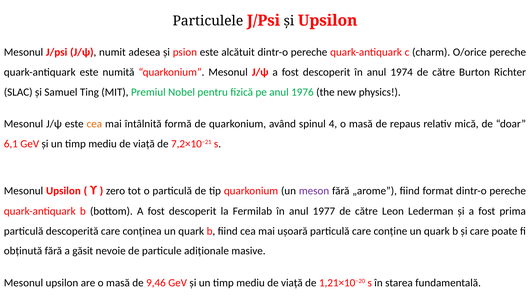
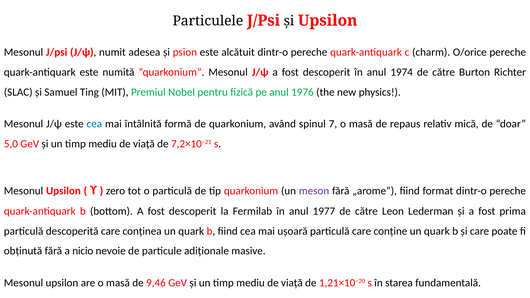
cea at (94, 124) colour: orange -> blue
4: 4 -> 7
6,1: 6,1 -> 5,0
găsit: găsit -> nicio
